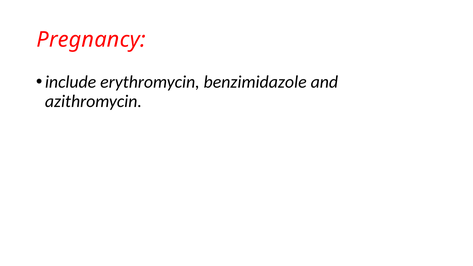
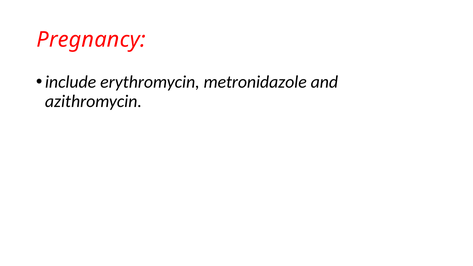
benzimidazole: benzimidazole -> metronidazole
